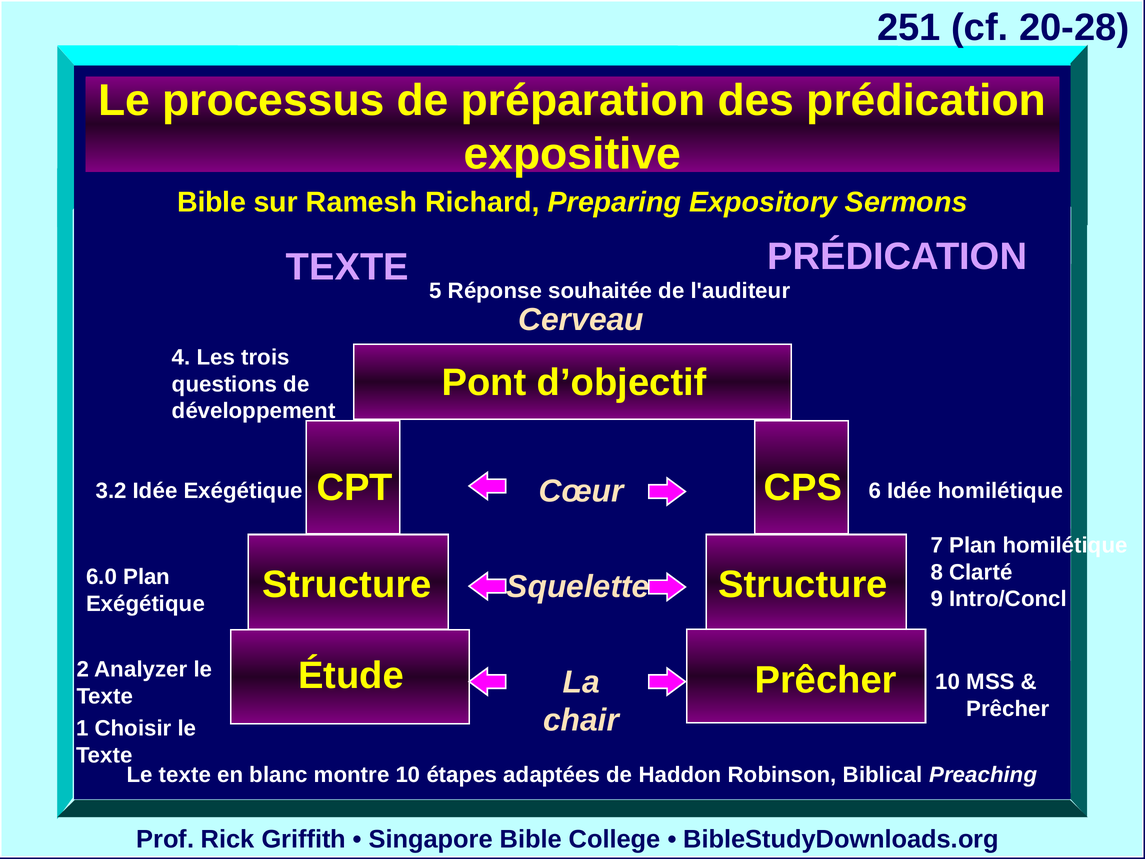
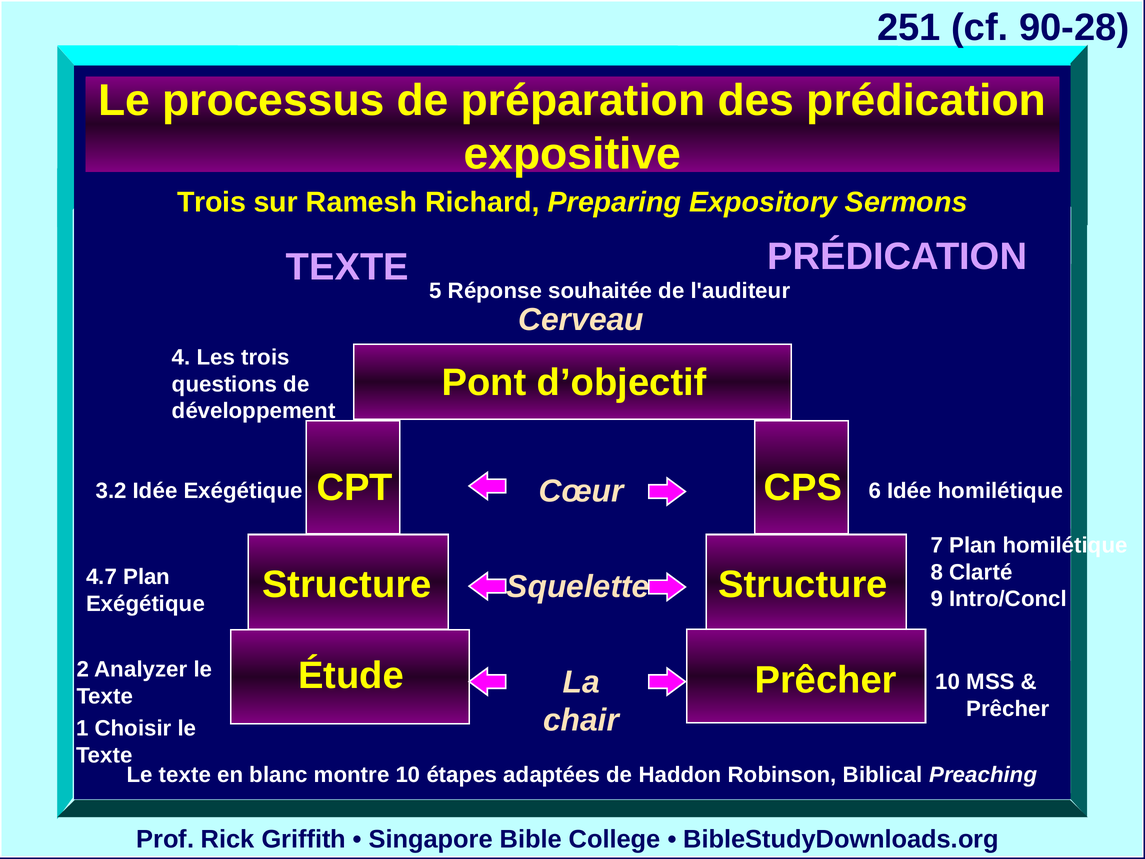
20-28: 20-28 -> 90-28
Bible at (212, 202): Bible -> Trois
6.0: 6.0 -> 4.7
